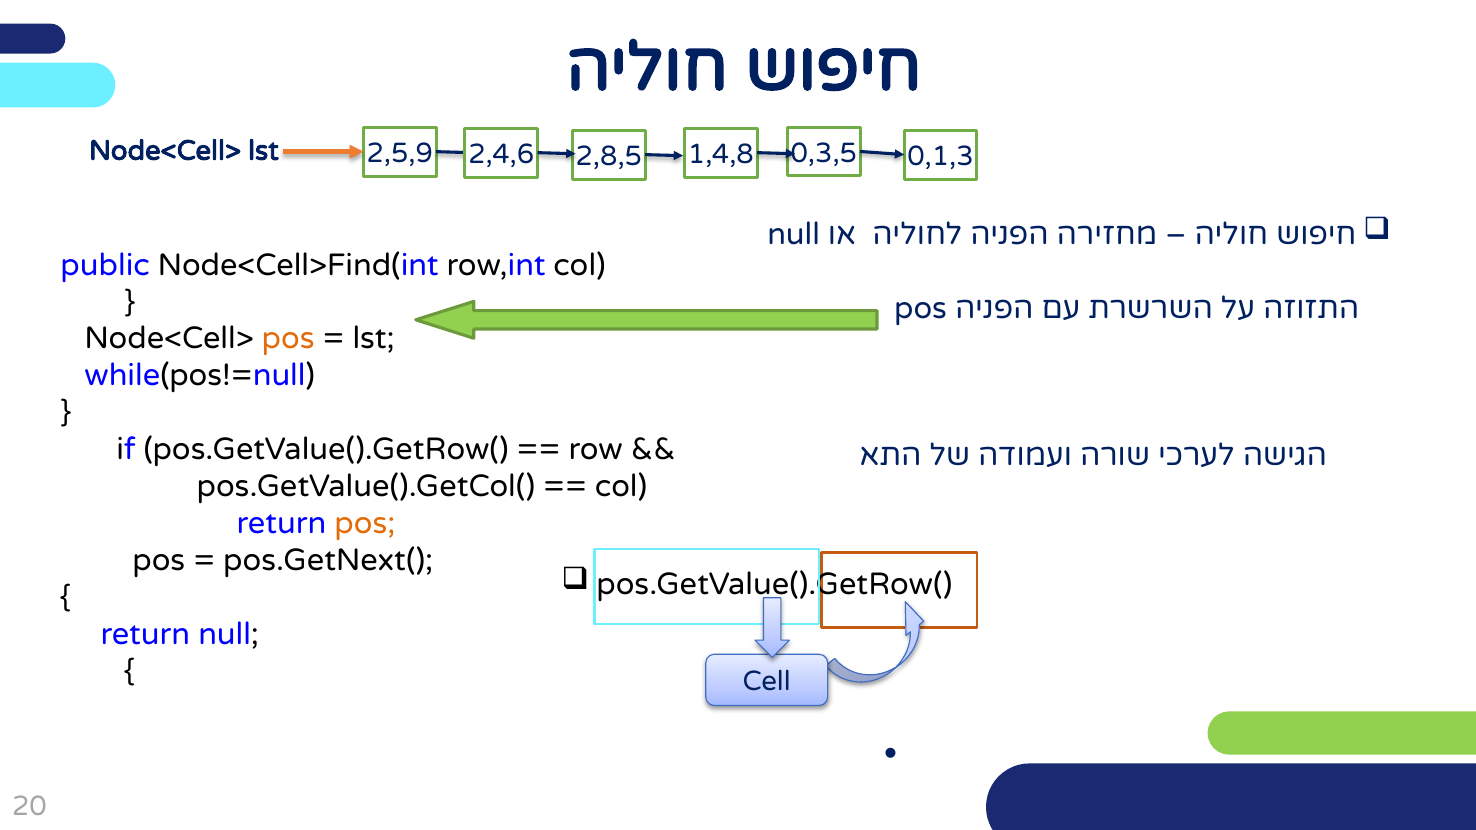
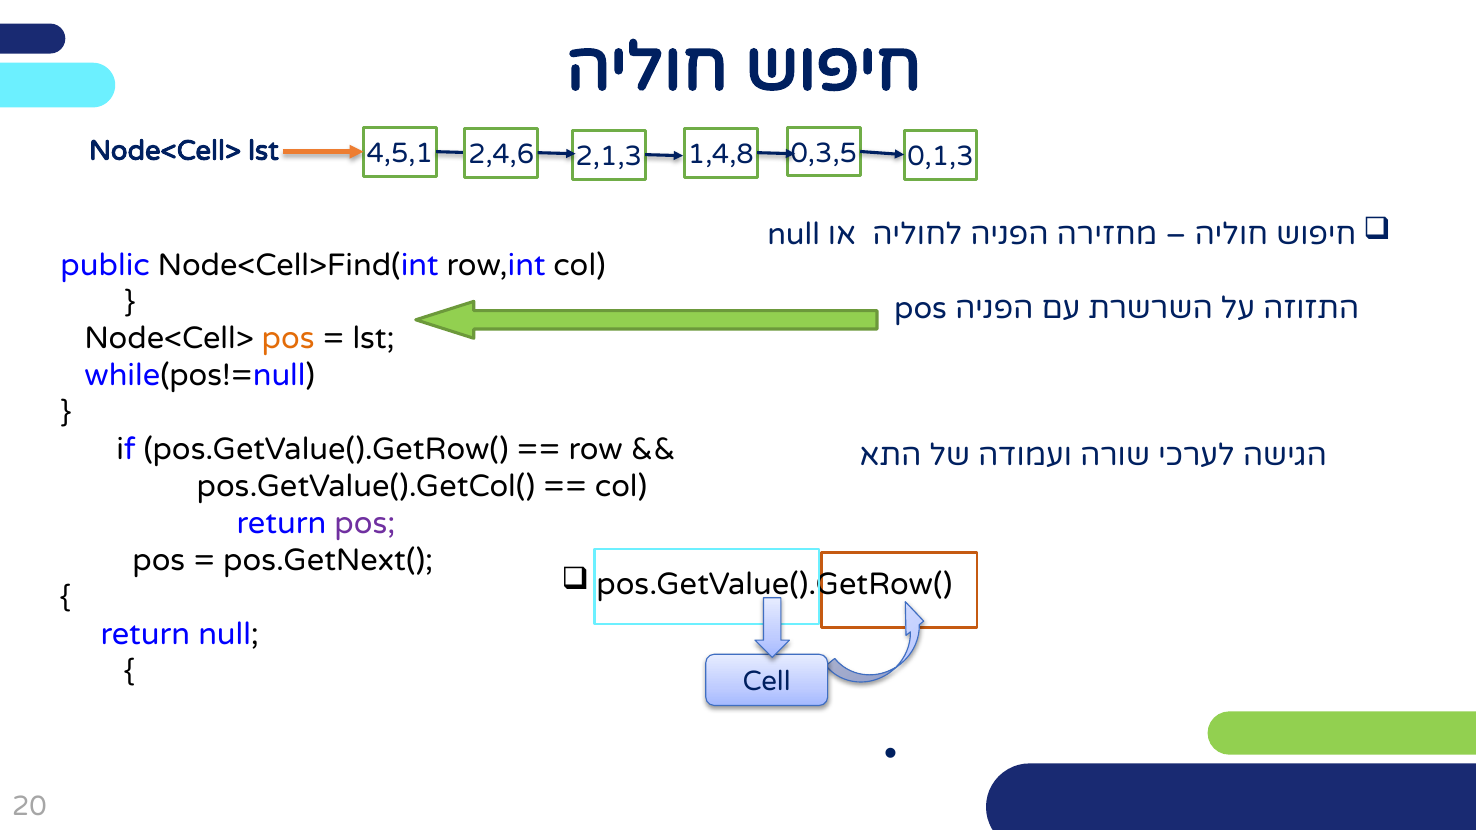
2,5,9: 2,5,9 -> 4,5,1
2,8,5: 2,8,5 -> 2,1,3
pos at (365, 523) colour: orange -> purple
